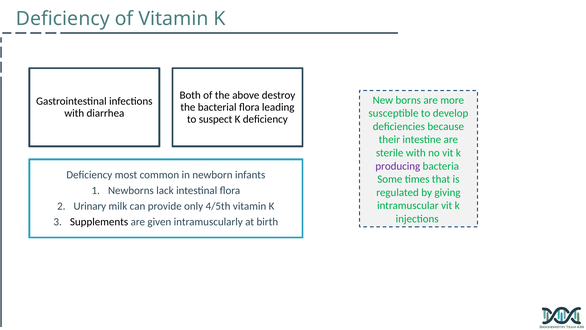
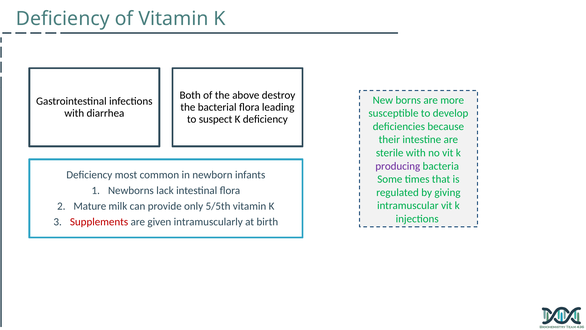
Urinary: Urinary -> Mature
4/5th: 4/5th -> 5/5th
Supplements colour: black -> red
